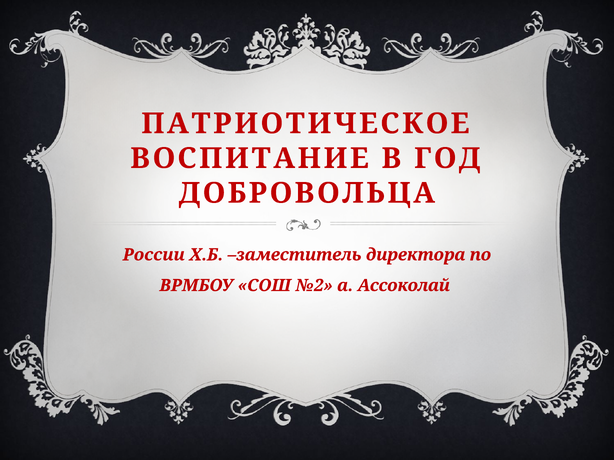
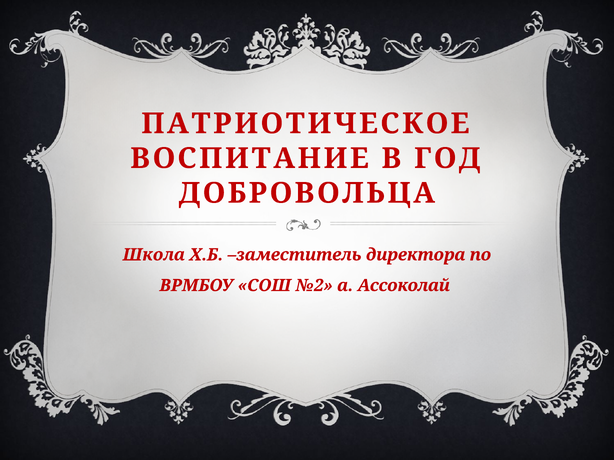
России: России -> Школа
